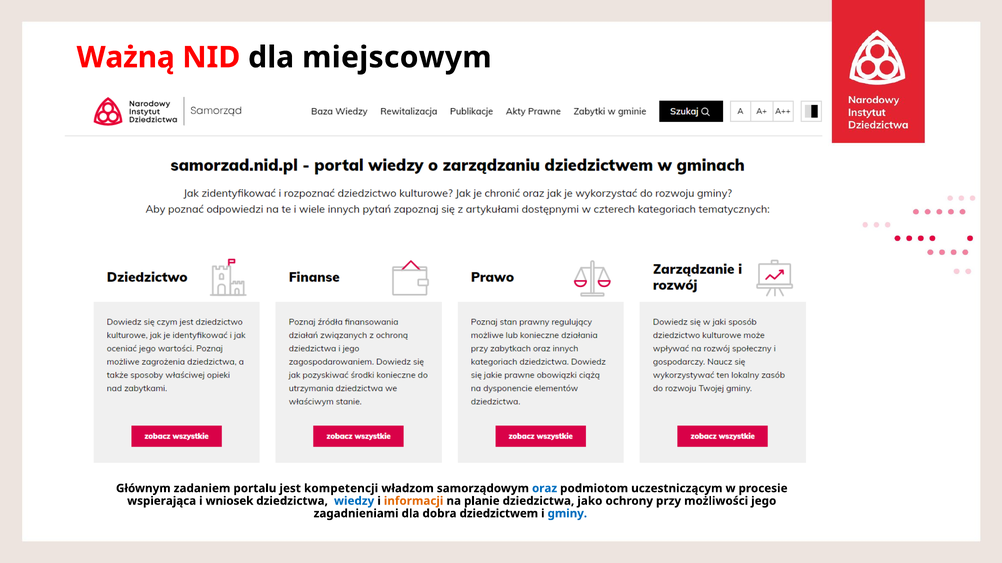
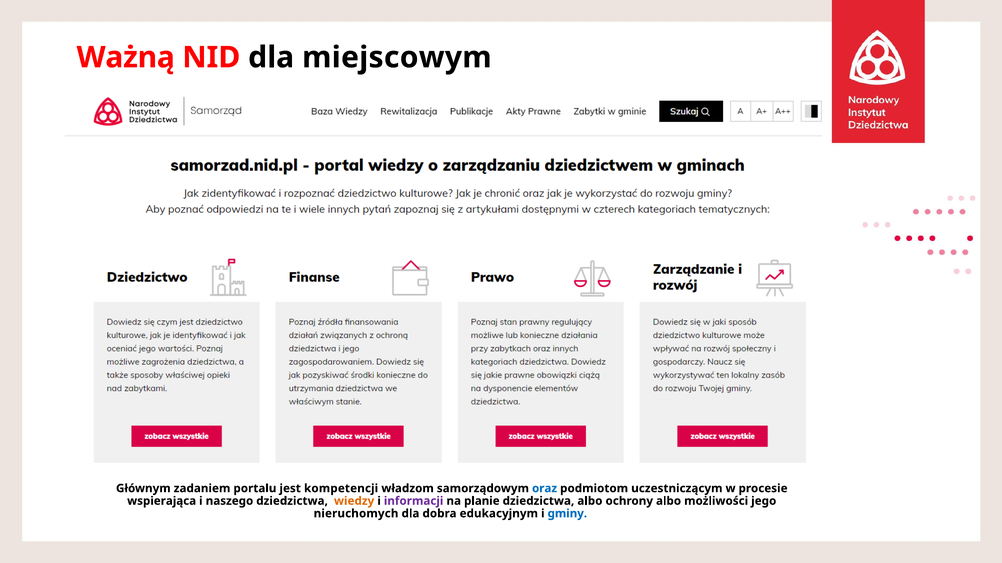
wniosek: wniosek -> naszego
wiedzy colour: blue -> orange
informacji colour: orange -> purple
dziedzictwa jako: jako -> albo
ochrony przy: przy -> albo
zagadnieniami: zagadnieniami -> nieruchomych
dziedzictwem: dziedzictwem -> edukacyjnym
